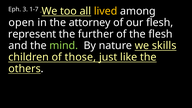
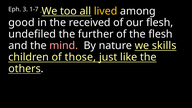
open: open -> good
attorney: attorney -> received
represent: represent -> undefiled
mind colour: light green -> pink
